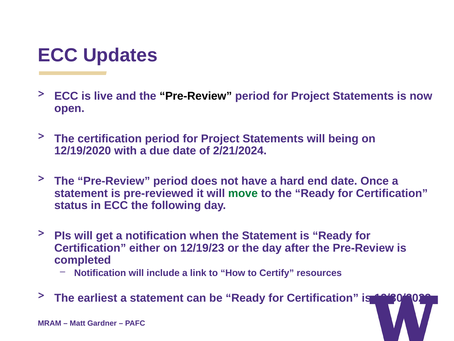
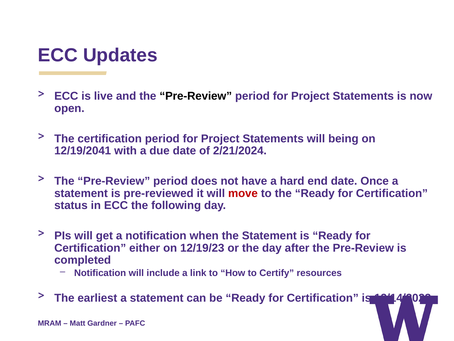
12/19/2020: 12/19/2020 -> 12/19/2041
move colour: green -> red
12/30/2023: 12/30/2023 -> 12/14/2023
